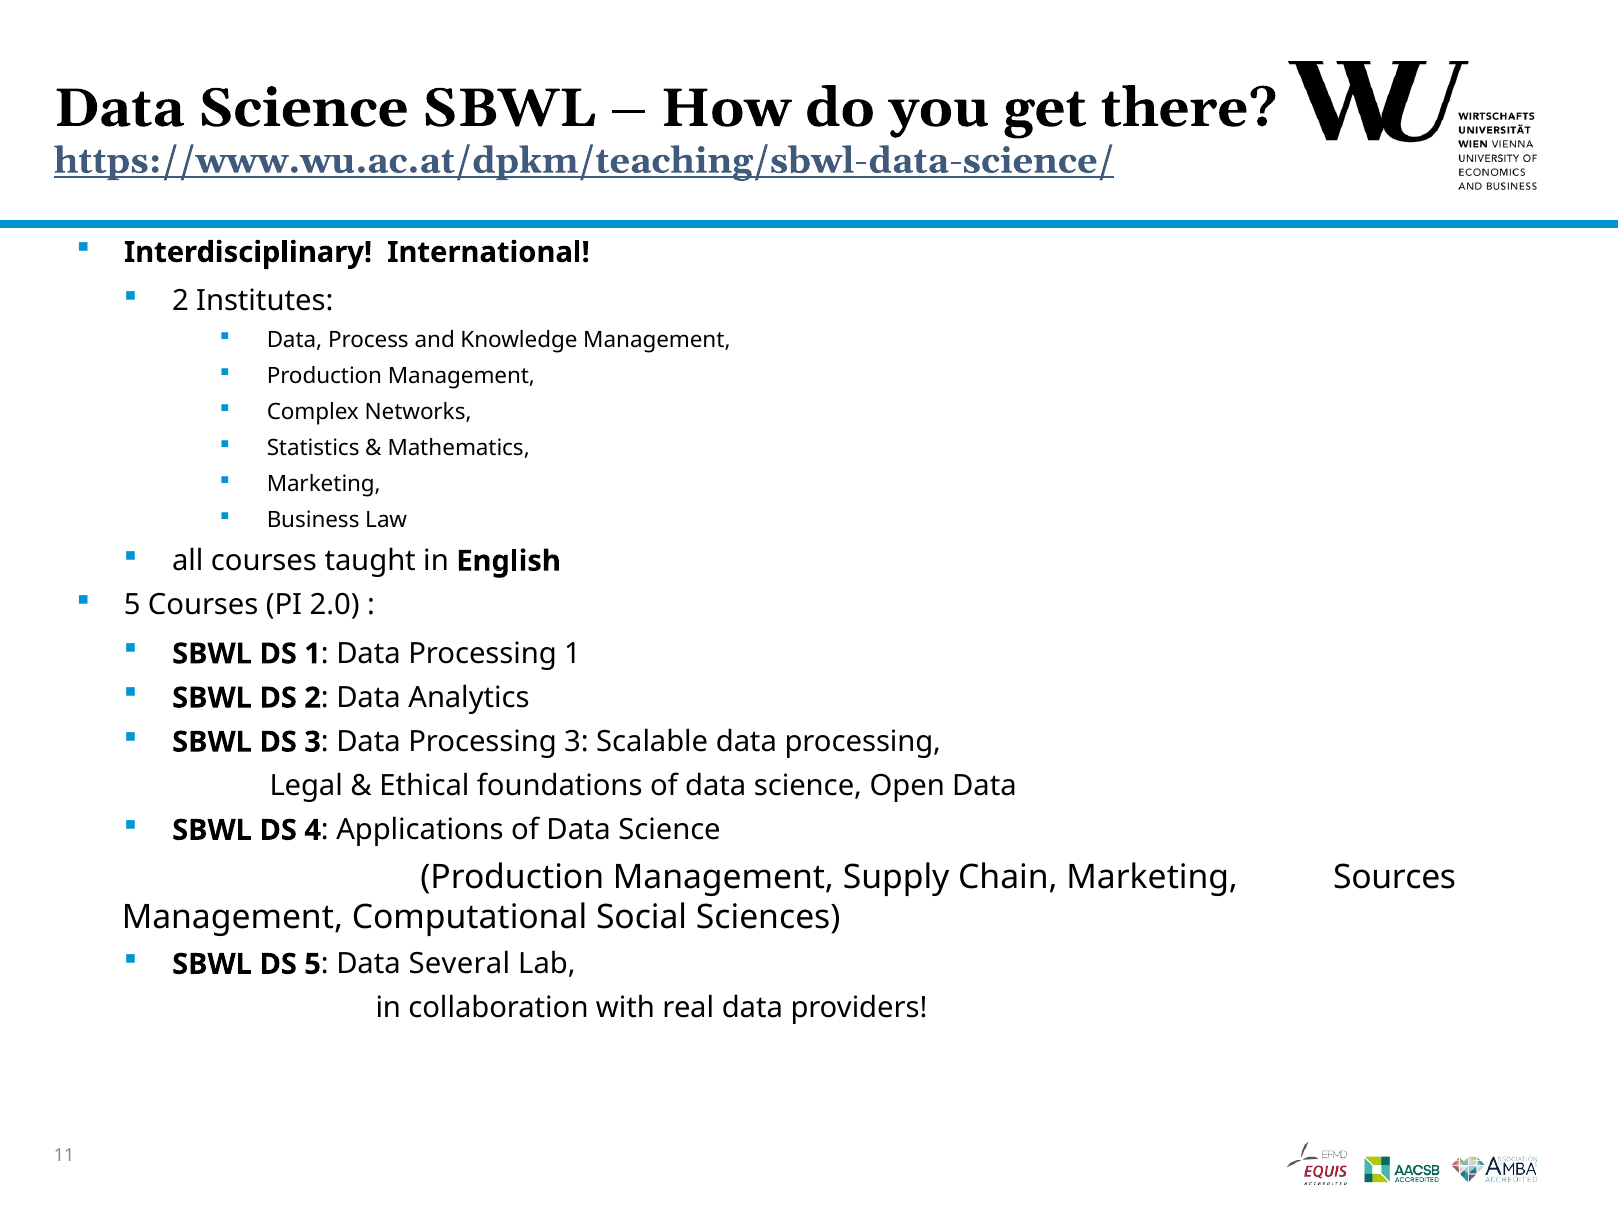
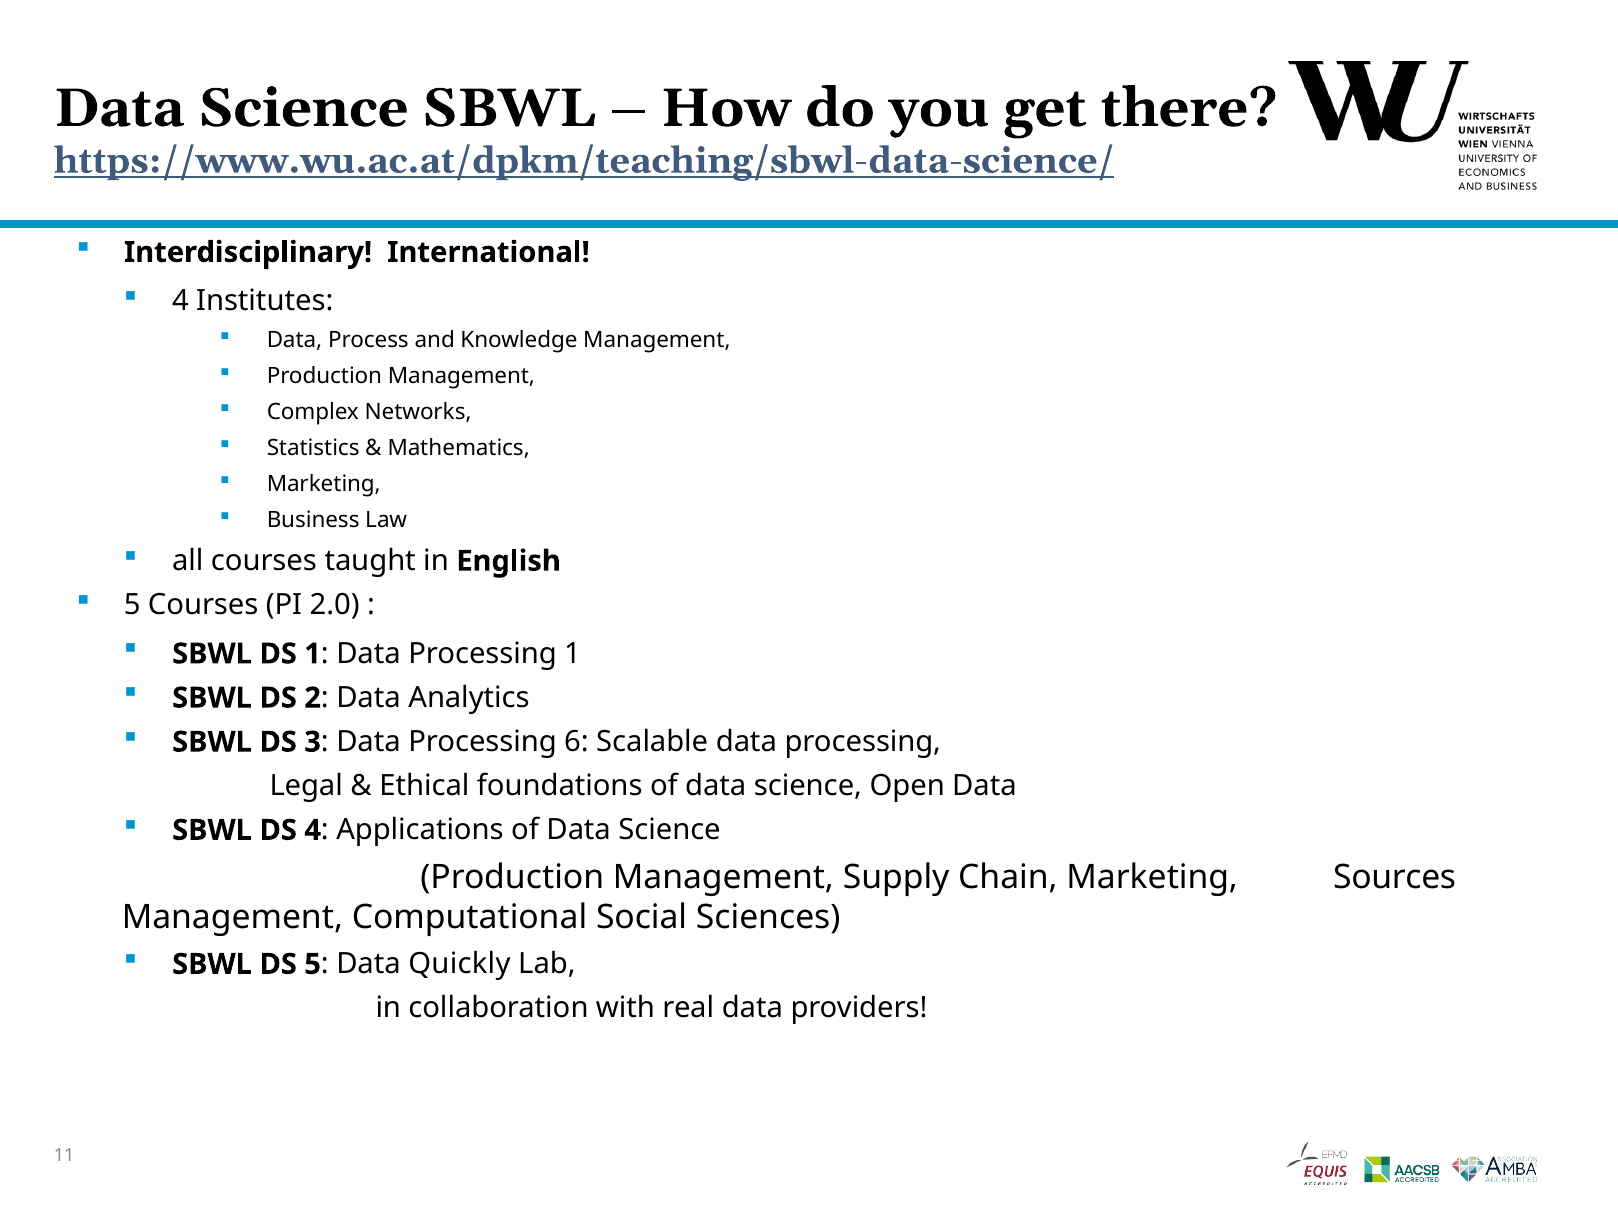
2 at (180, 301): 2 -> 4
Processing 3: 3 -> 6
Several: Several -> Quickly
